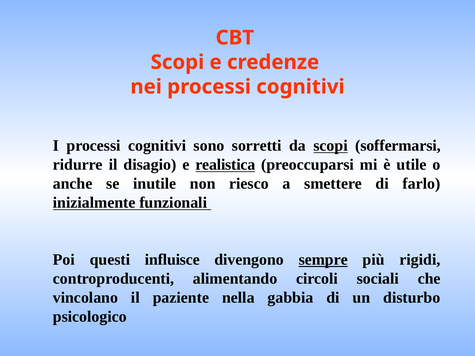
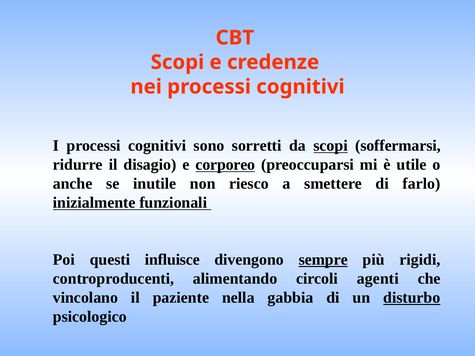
realistica: realistica -> corporeo
sociali: sociali -> agenti
disturbo underline: none -> present
